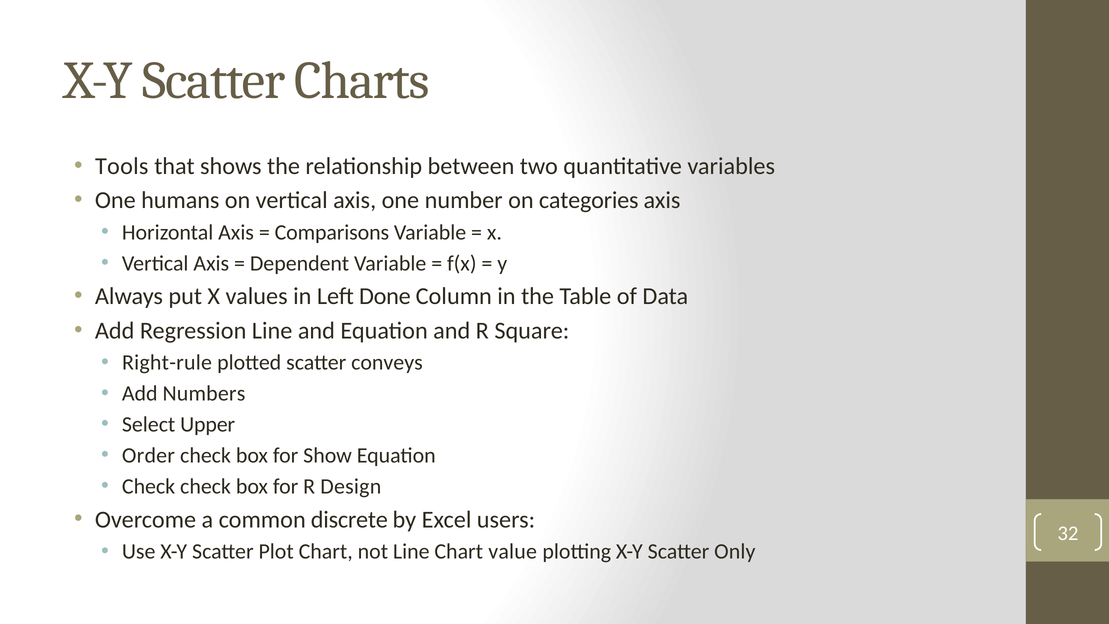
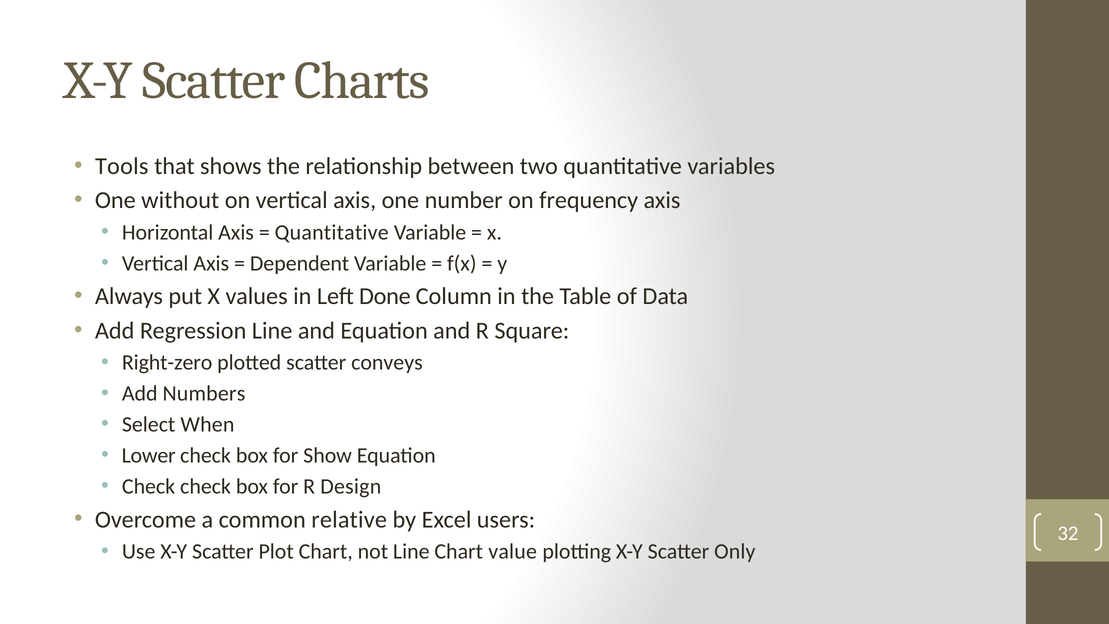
humans: humans -> without
categories: categories -> frequency
Comparisons at (332, 232): Comparisons -> Quantitative
Right-rule: Right-rule -> Right-zero
Upper: Upper -> When
Order: Order -> Lower
discrete: discrete -> relative
